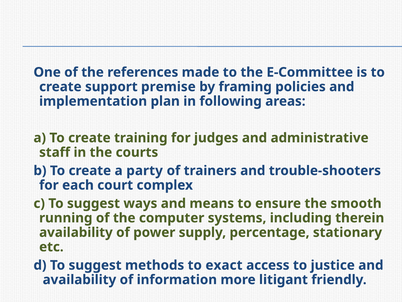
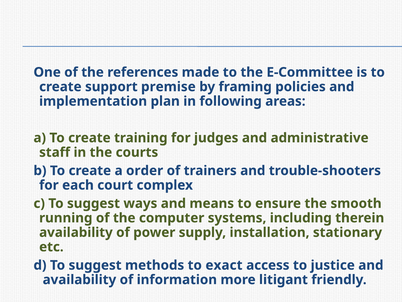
party: party -> order
percentage: percentage -> installation
